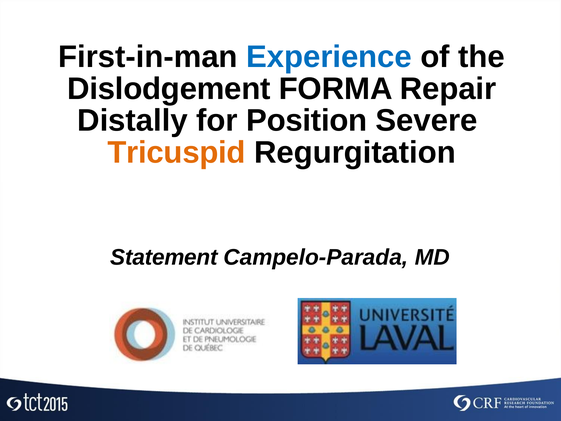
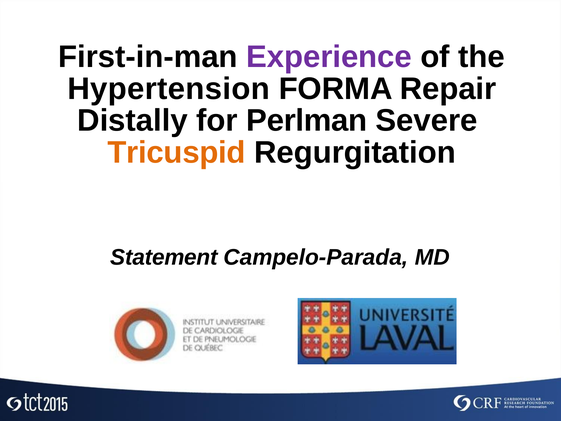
Experience colour: blue -> purple
Dislodgement: Dislodgement -> Hypertension
Position: Position -> Perlman
